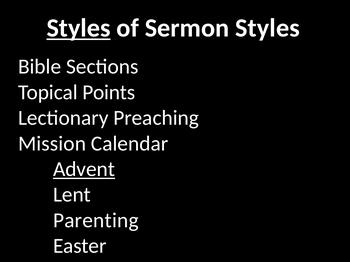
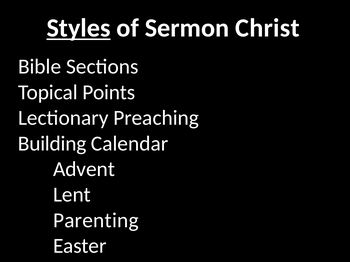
Sermon Styles: Styles -> Christ
Mission: Mission -> Building
Advent underline: present -> none
